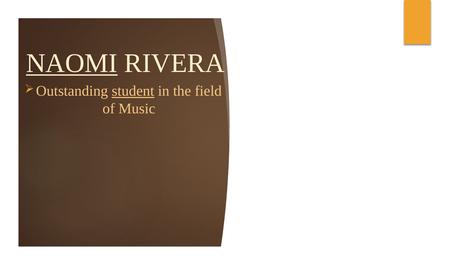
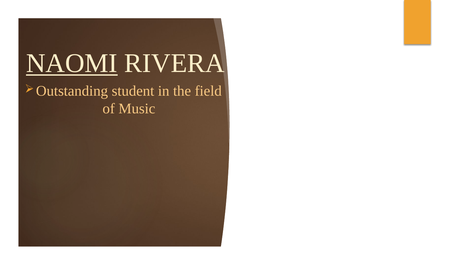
student underline: present -> none
